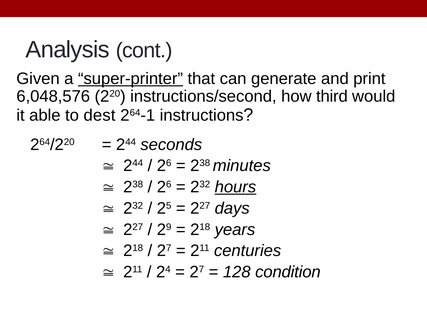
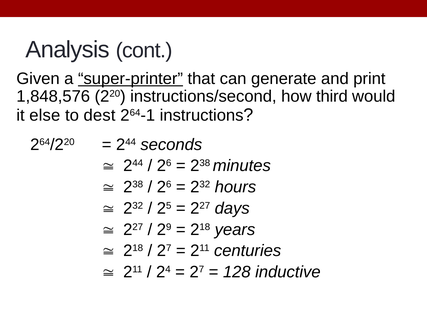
6,048,576: 6,048,576 -> 1,848,576
able: able -> else
hours underline: present -> none
condition: condition -> inductive
